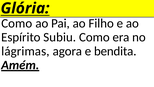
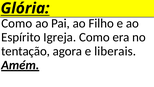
Subiu: Subiu -> Igreja
lágrimas: lágrimas -> tentação
bendita: bendita -> liberais
